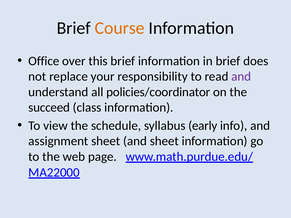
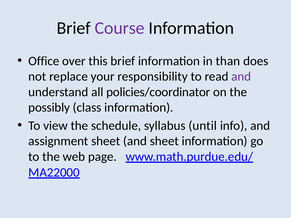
Course colour: orange -> purple
in brief: brief -> than
succeed: succeed -> possibly
early: early -> until
